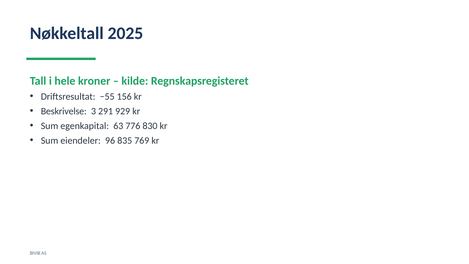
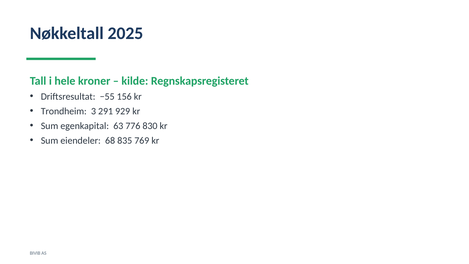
Beskrivelse: Beskrivelse -> Trondheim
96: 96 -> 68
